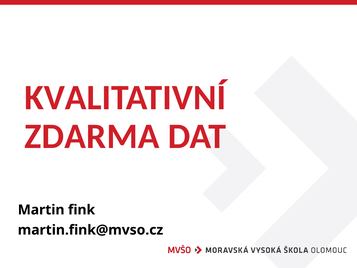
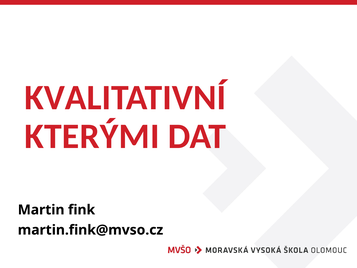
ZDARMA: ZDARMA -> KTERÝMI
